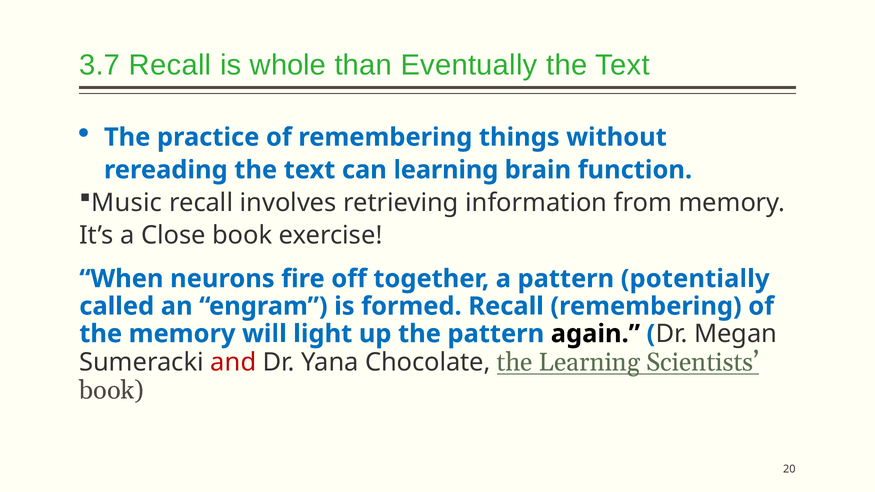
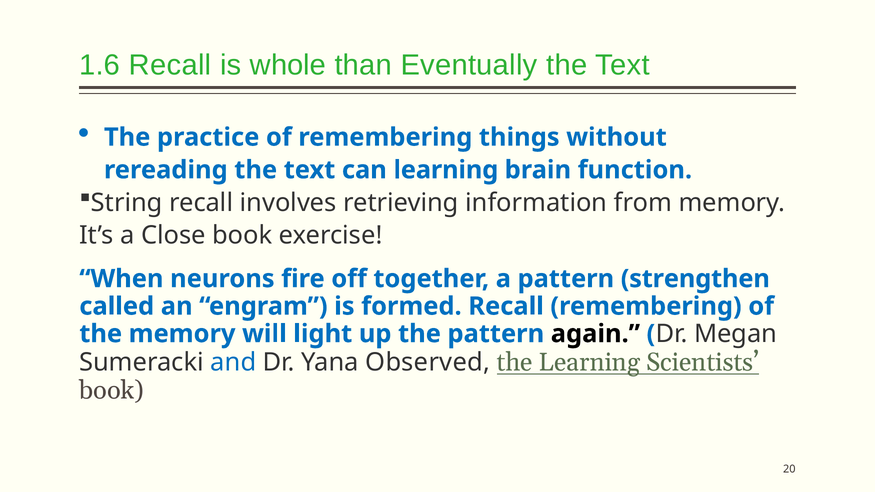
3.7: 3.7 -> 1.6
Music: Music -> String
potentially: potentially -> strengthen
and colour: red -> blue
Chocolate: Chocolate -> Observed
